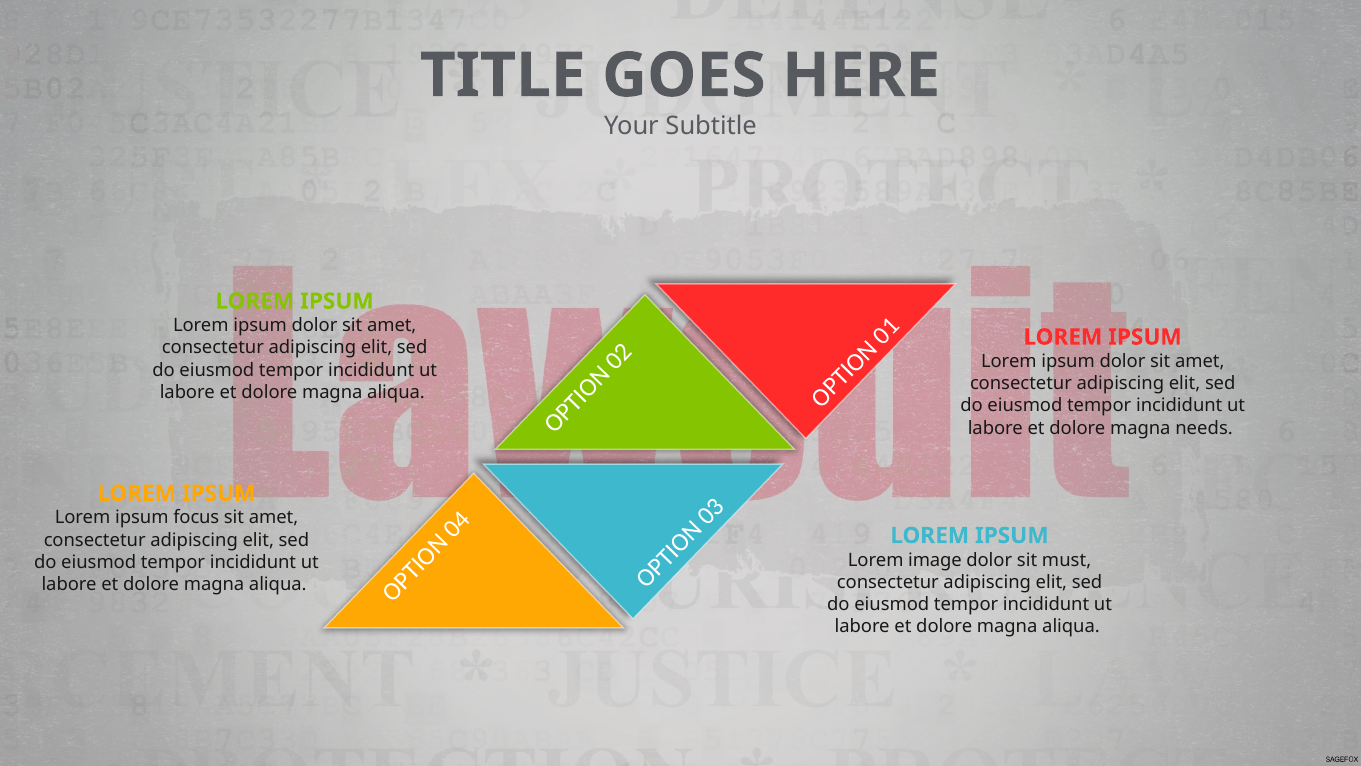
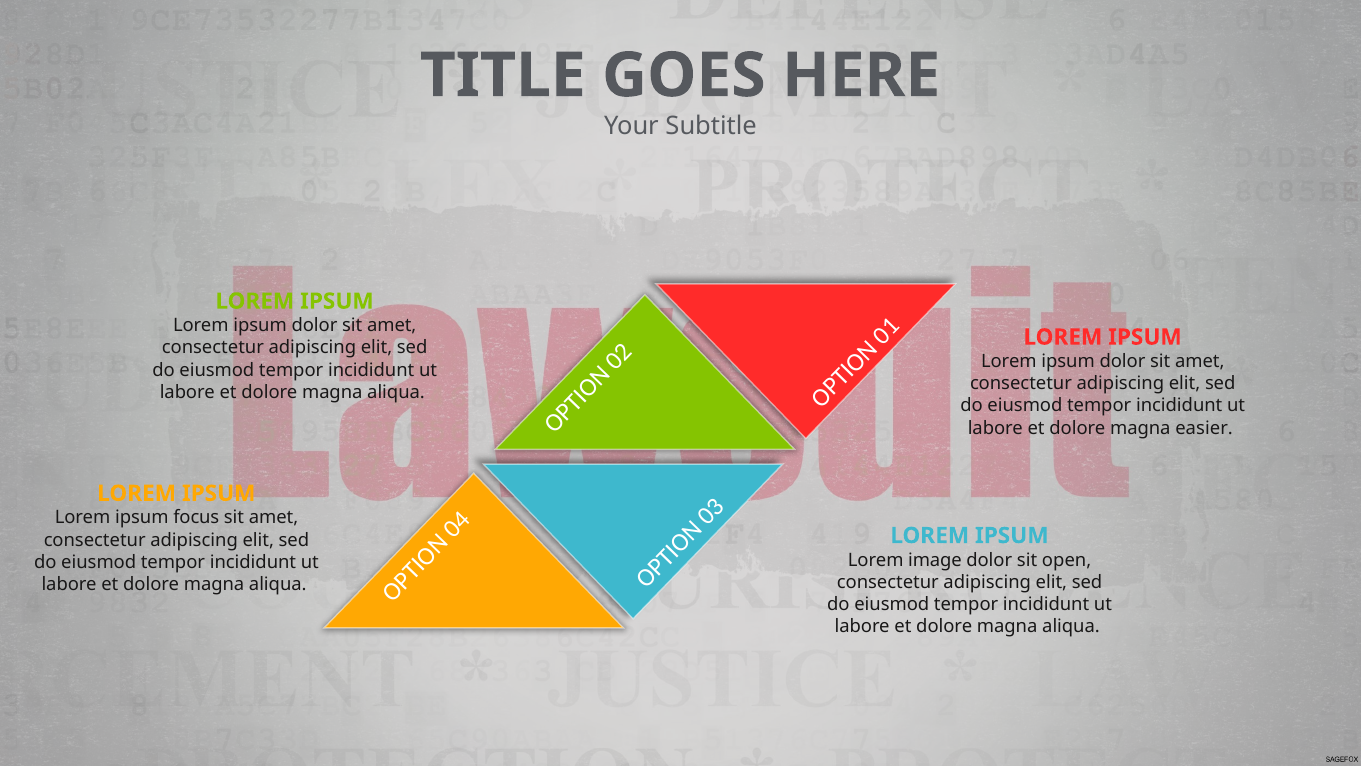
needs: needs -> easier
must: must -> open
